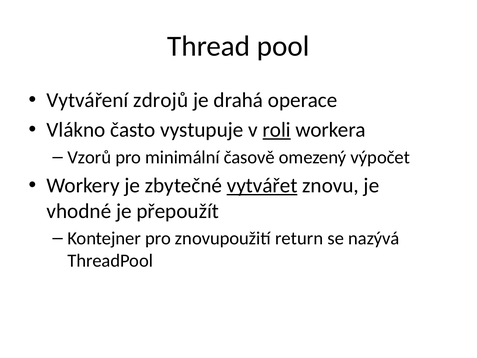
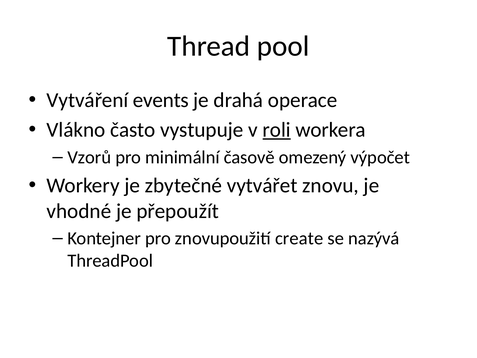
zdrojů: zdrojů -> events
vytvářet underline: present -> none
return: return -> create
